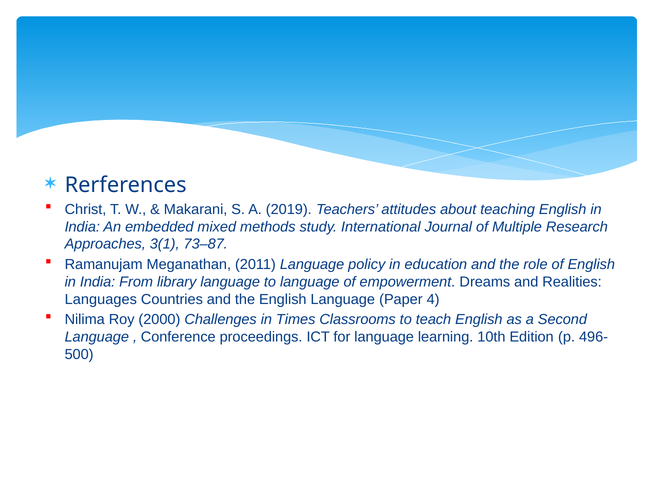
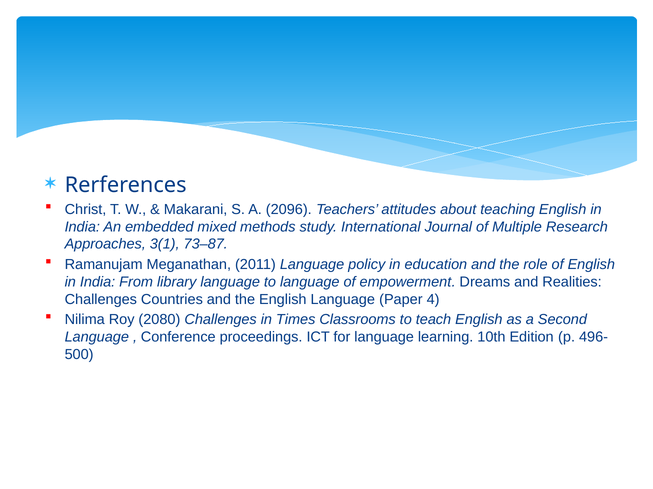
2019: 2019 -> 2096
Languages at (101, 300): Languages -> Challenges
2000: 2000 -> 2080
